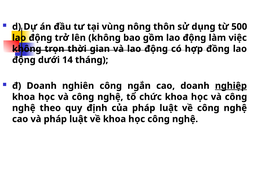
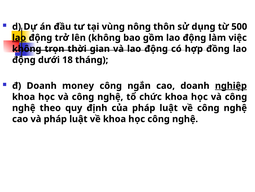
lao at (19, 38) underline: none -> present
14: 14 -> 18
nghiên: nghiên -> money
